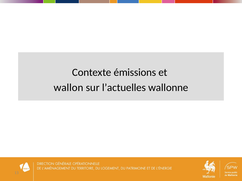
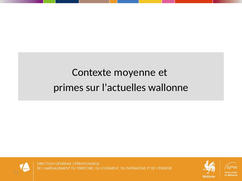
émissions: émissions -> moyenne
wallon: wallon -> primes
